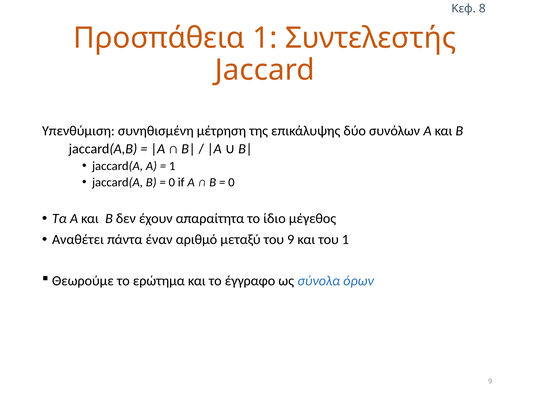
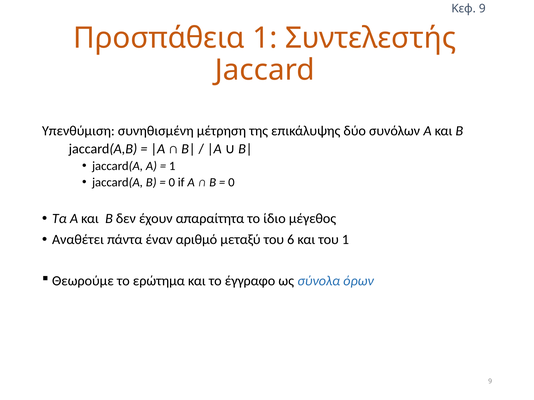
Κεφ 8: 8 -> 9
του 9: 9 -> 6
